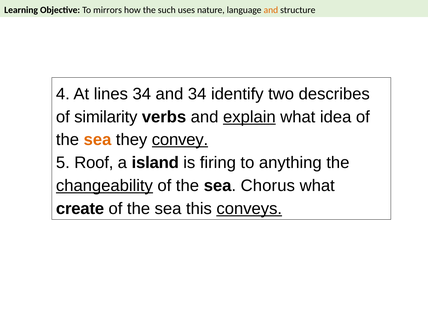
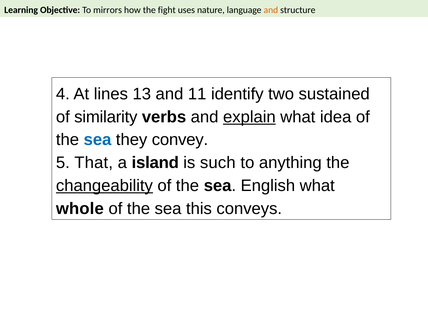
such: such -> fight
lines 34: 34 -> 13
and 34: 34 -> 11
describes: describes -> sustained
sea at (98, 140) colour: orange -> blue
convey underline: present -> none
Roof: Roof -> That
firing: firing -> such
Chorus: Chorus -> English
create: create -> whole
conveys underline: present -> none
